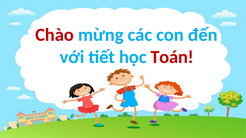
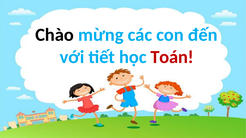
Chào colour: red -> black
